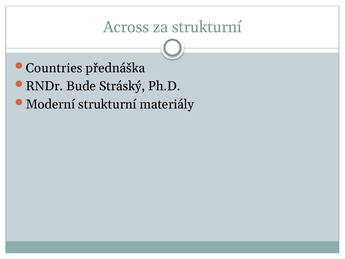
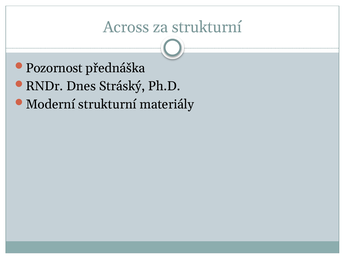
Countries: Countries -> Pozornost
Bude: Bude -> Dnes
